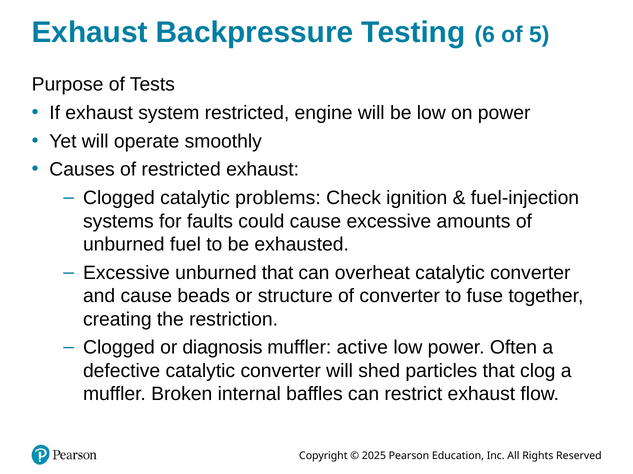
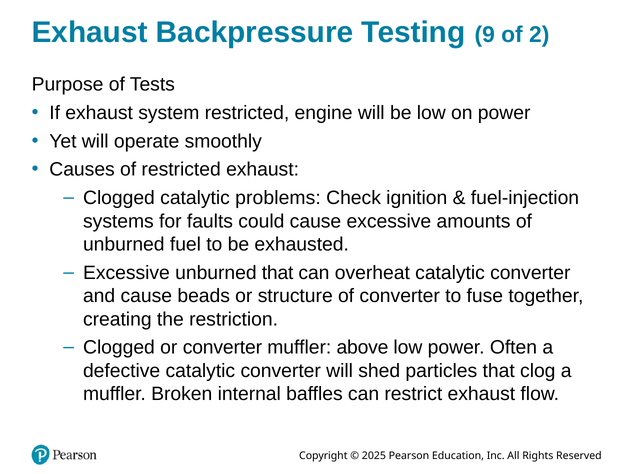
6: 6 -> 9
5: 5 -> 2
or diagnosis: diagnosis -> converter
active: active -> above
